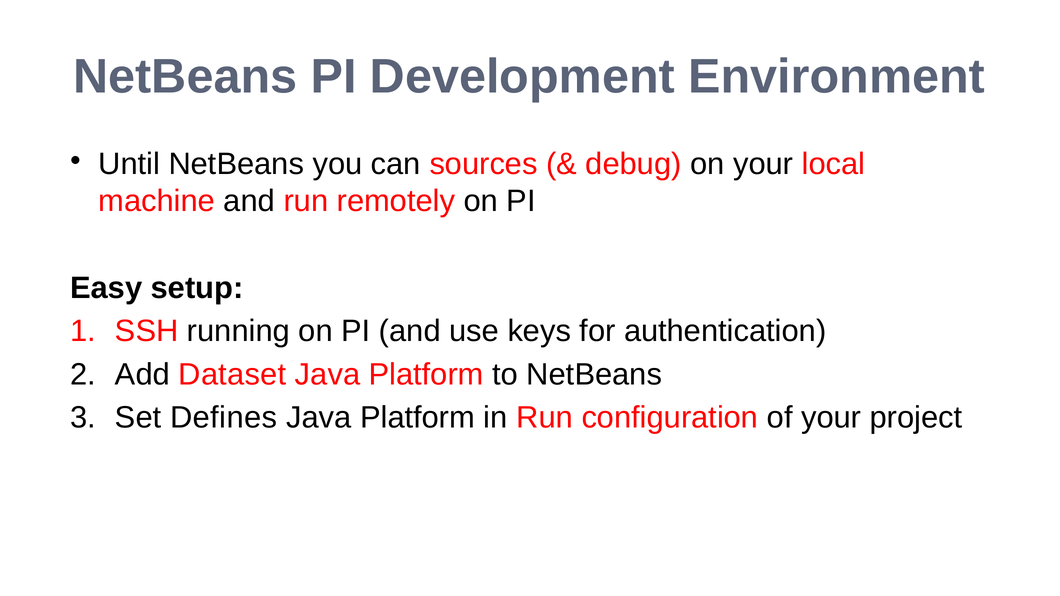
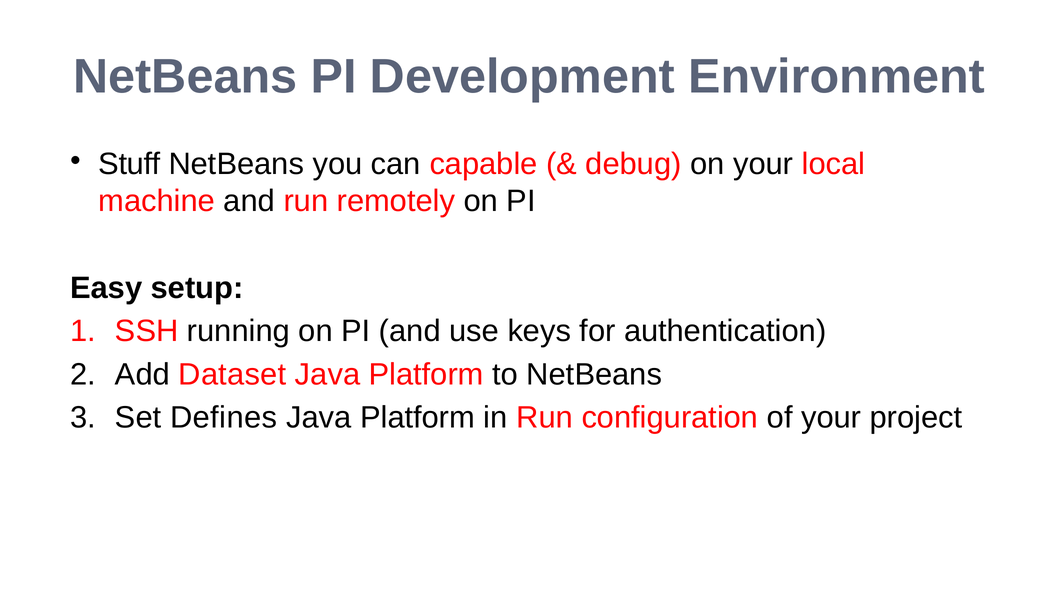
Until: Until -> Stuff
sources: sources -> capable
